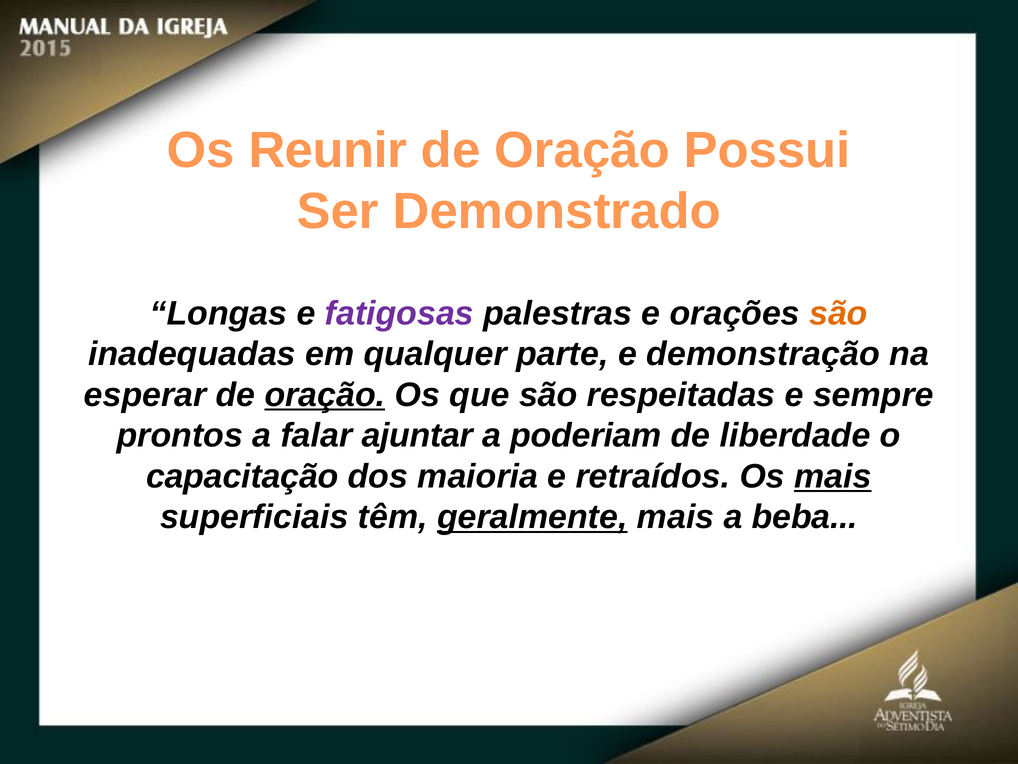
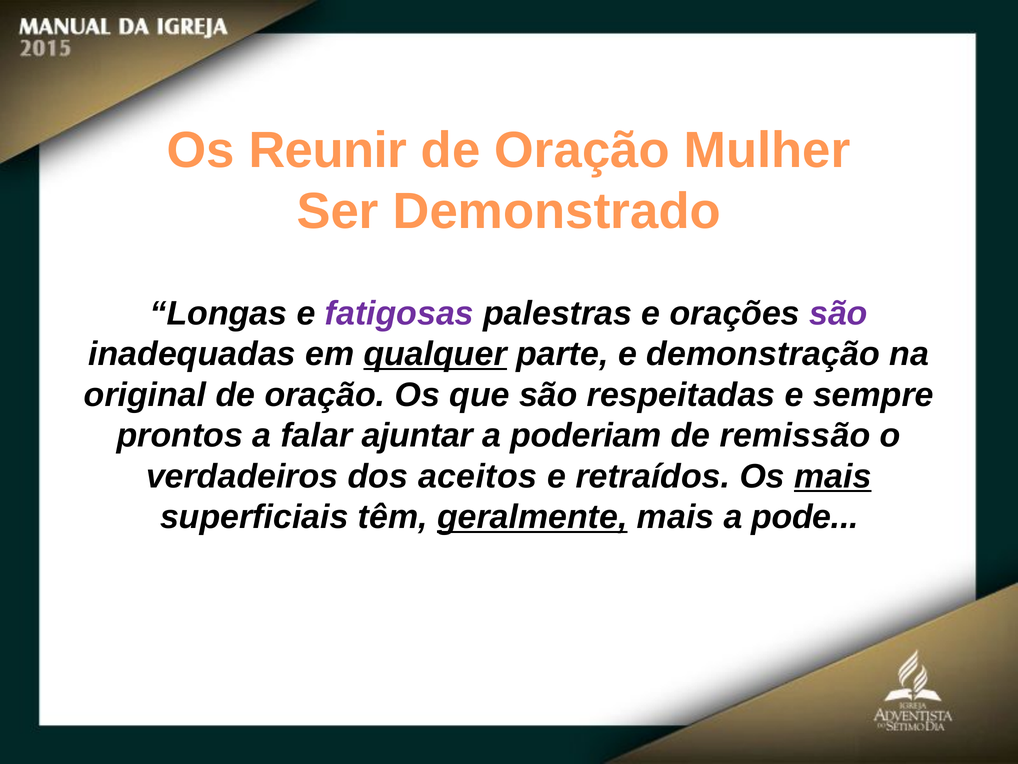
Possui: Possui -> Mulher
são at (838, 313) colour: orange -> purple
qualquer underline: none -> present
esperar: esperar -> original
oração at (325, 395) underline: present -> none
liberdade: liberdade -> remissão
capacitação: capacitação -> verdadeiros
maioria: maioria -> aceitos
beba: beba -> pode
